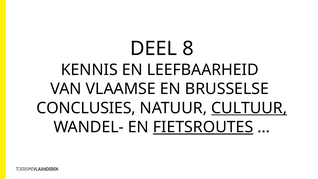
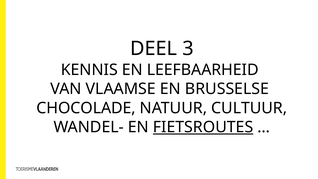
8: 8 -> 3
CONCLUSIES: CONCLUSIES -> CHOCOLADE
CULTUUR underline: present -> none
